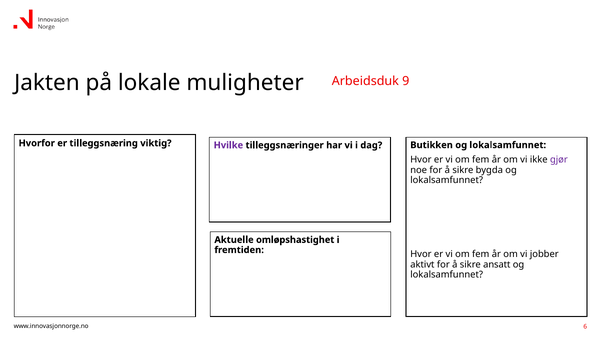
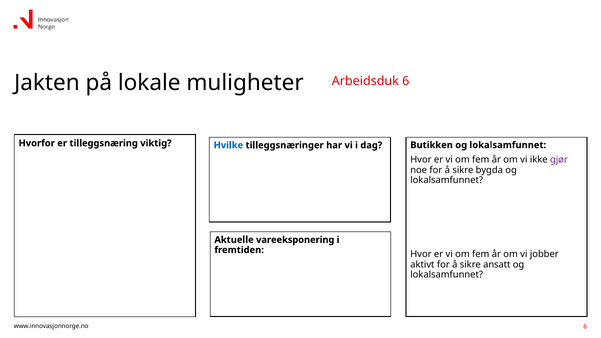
Arbeidsduk 9: 9 -> 6
Hvilke colour: purple -> blue
omløpshastighet: omløpshastighet -> vareeksponering
